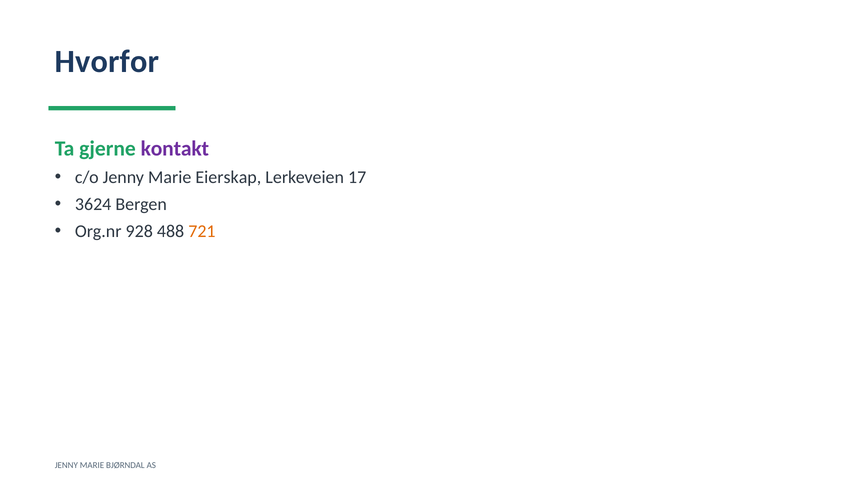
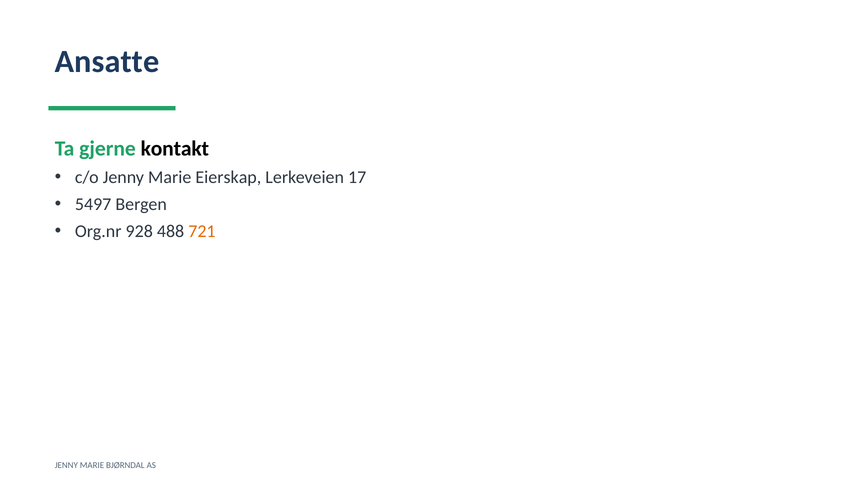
Hvorfor: Hvorfor -> Ansatte
kontakt colour: purple -> black
3624: 3624 -> 5497
